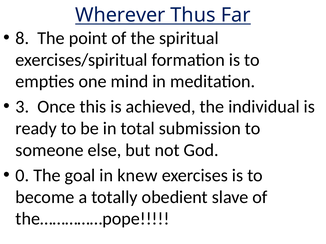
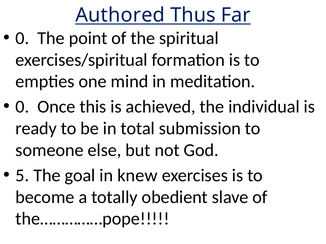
Wherever: Wherever -> Authored
8 at (22, 38): 8 -> 0
3 at (22, 107): 3 -> 0
0: 0 -> 5
